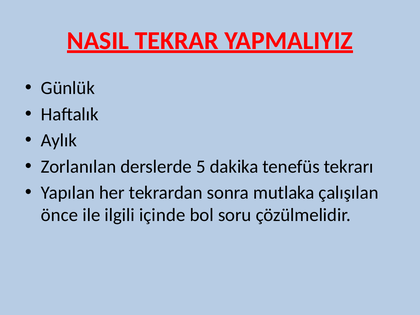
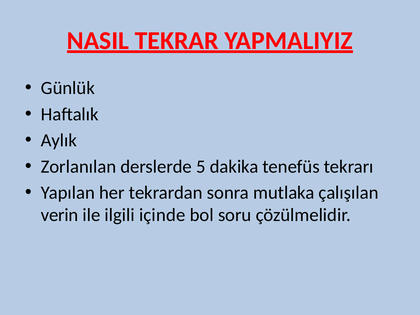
önce: önce -> verin
